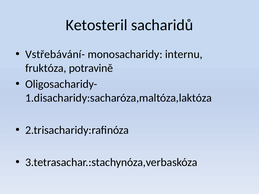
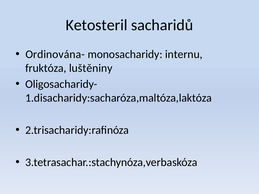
Vstřebávání-: Vstřebávání- -> Ordinována-
potravině: potravině -> luštěniny
